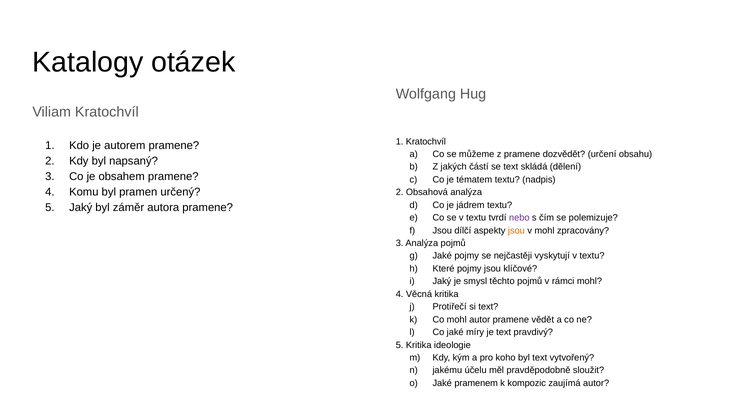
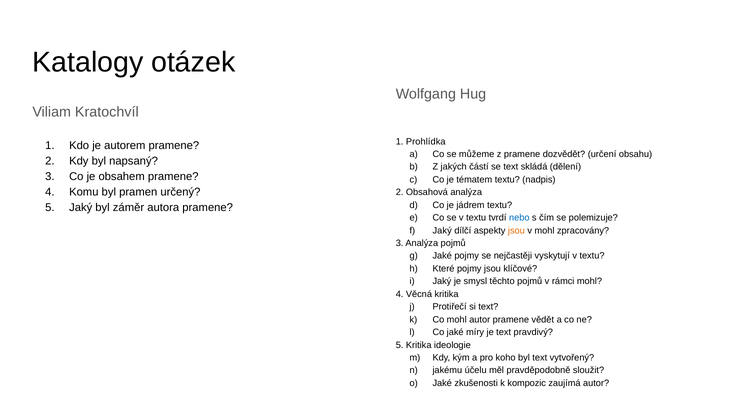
1 Kratochvíl: Kratochvíl -> Prohlídka
nebo colour: purple -> blue
Jsou at (442, 230): Jsou -> Jaký
pramenem: pramenem -> zkušenosti
